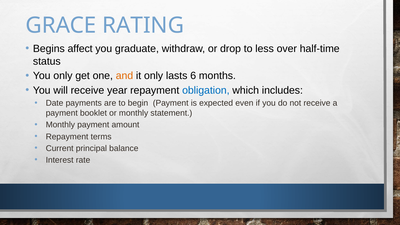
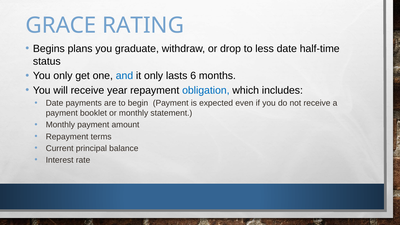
affect: affect -> plans
less over: over -> date
and colour: orange -> blue
